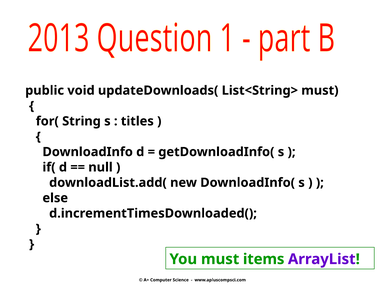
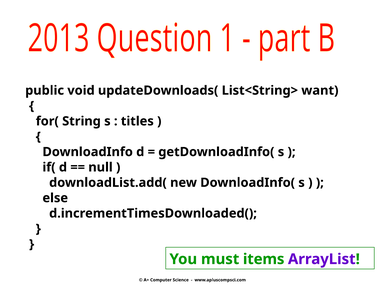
List<String> must: must -> want
